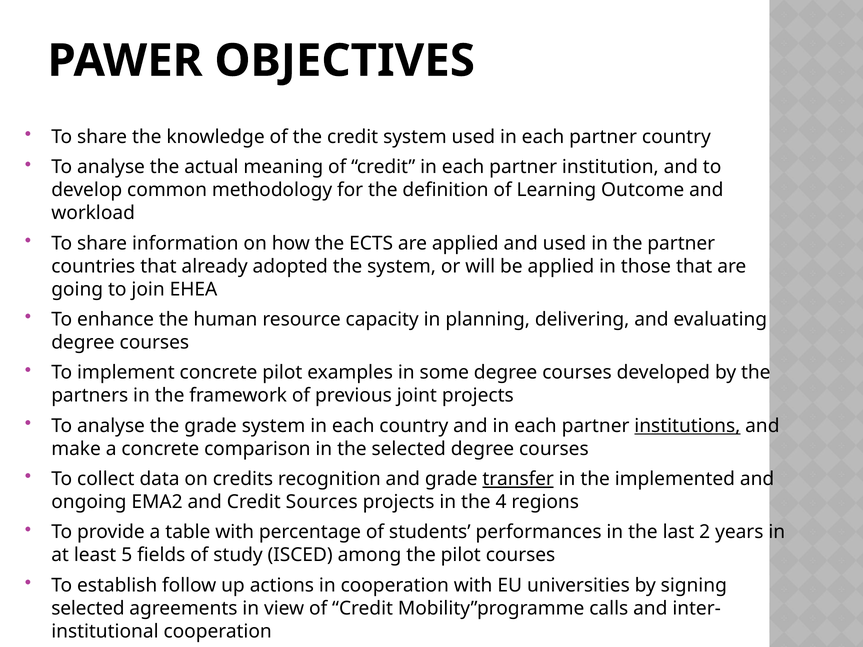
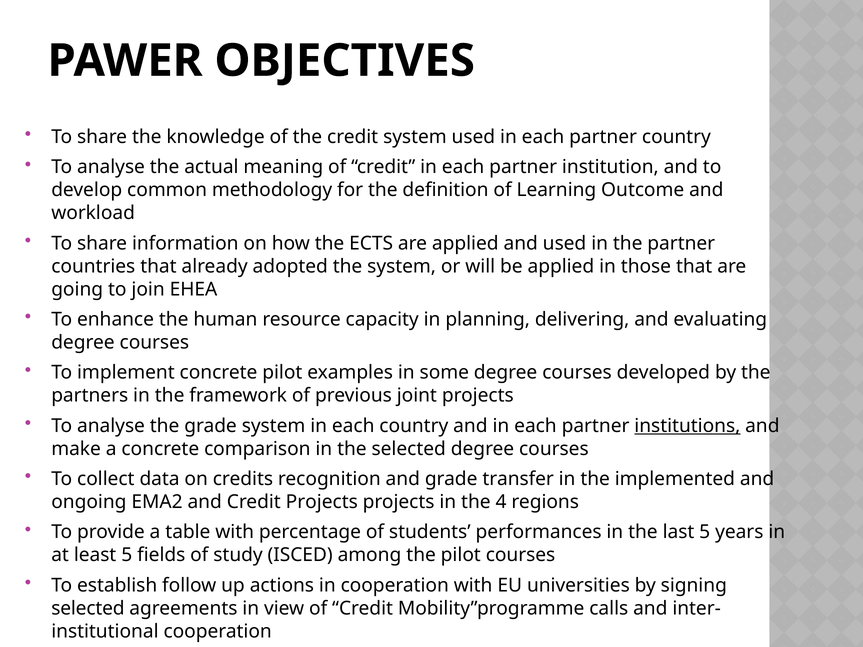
transfer underline: present -> none
Credit Sources: Sources -> Projects
last 2: 2 -> 5
